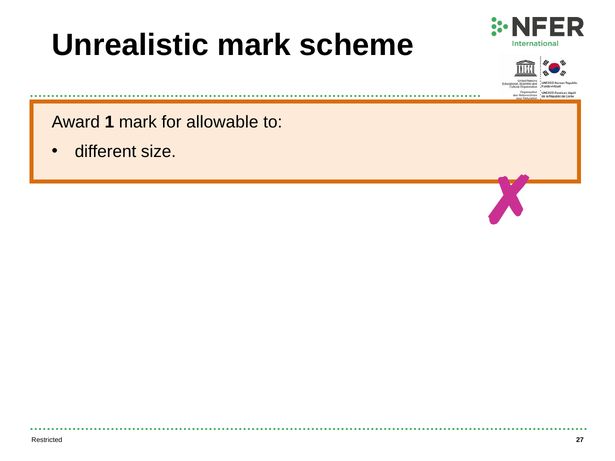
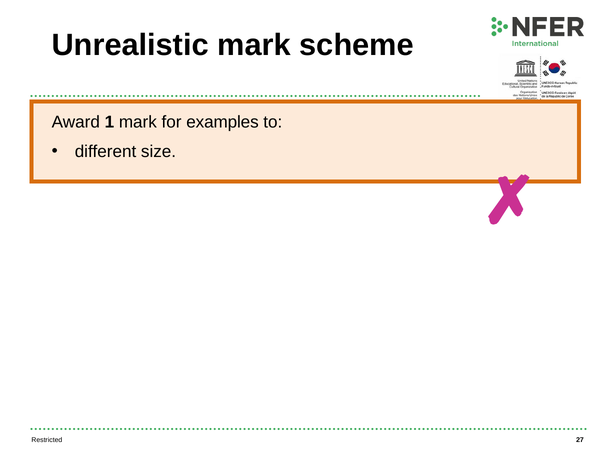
allowable: allowable -> examples
